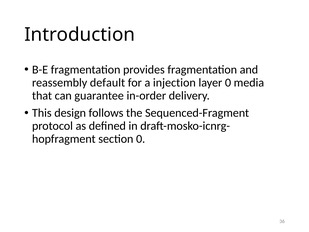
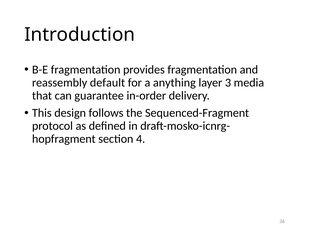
injection: injection -> anything
layer 0: 0 -> 3
section 0: 0 -> 4
